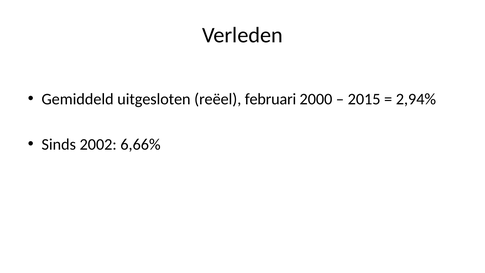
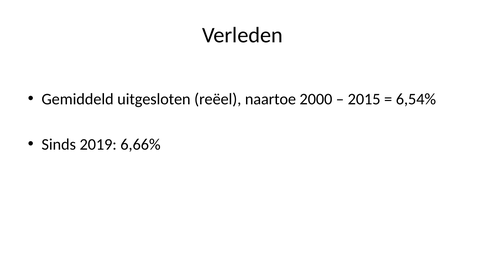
februari: februari -> naartoe
2,94%: 2,94% -> 6,54%
2002: 2002 -> 2019
